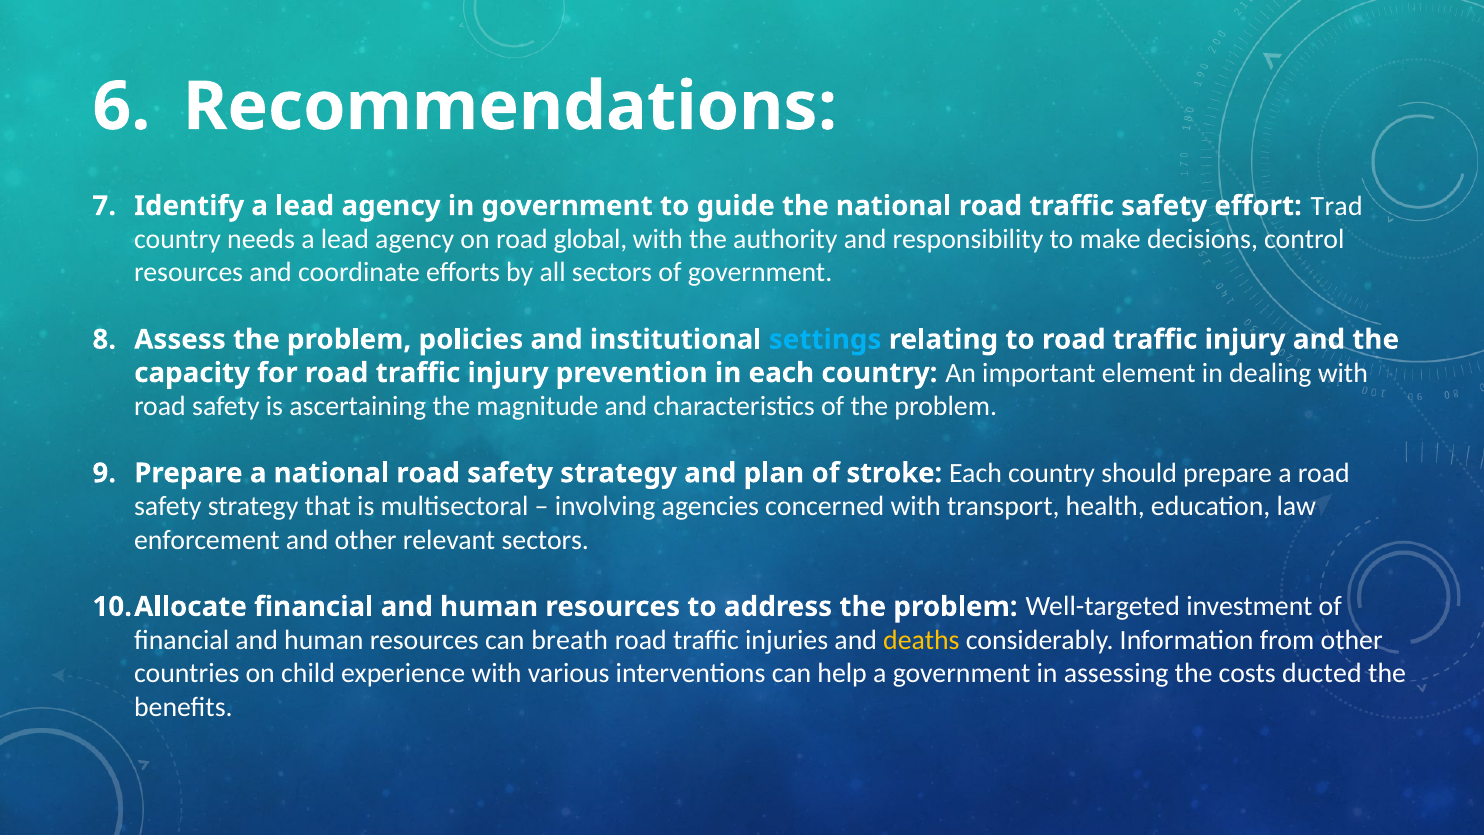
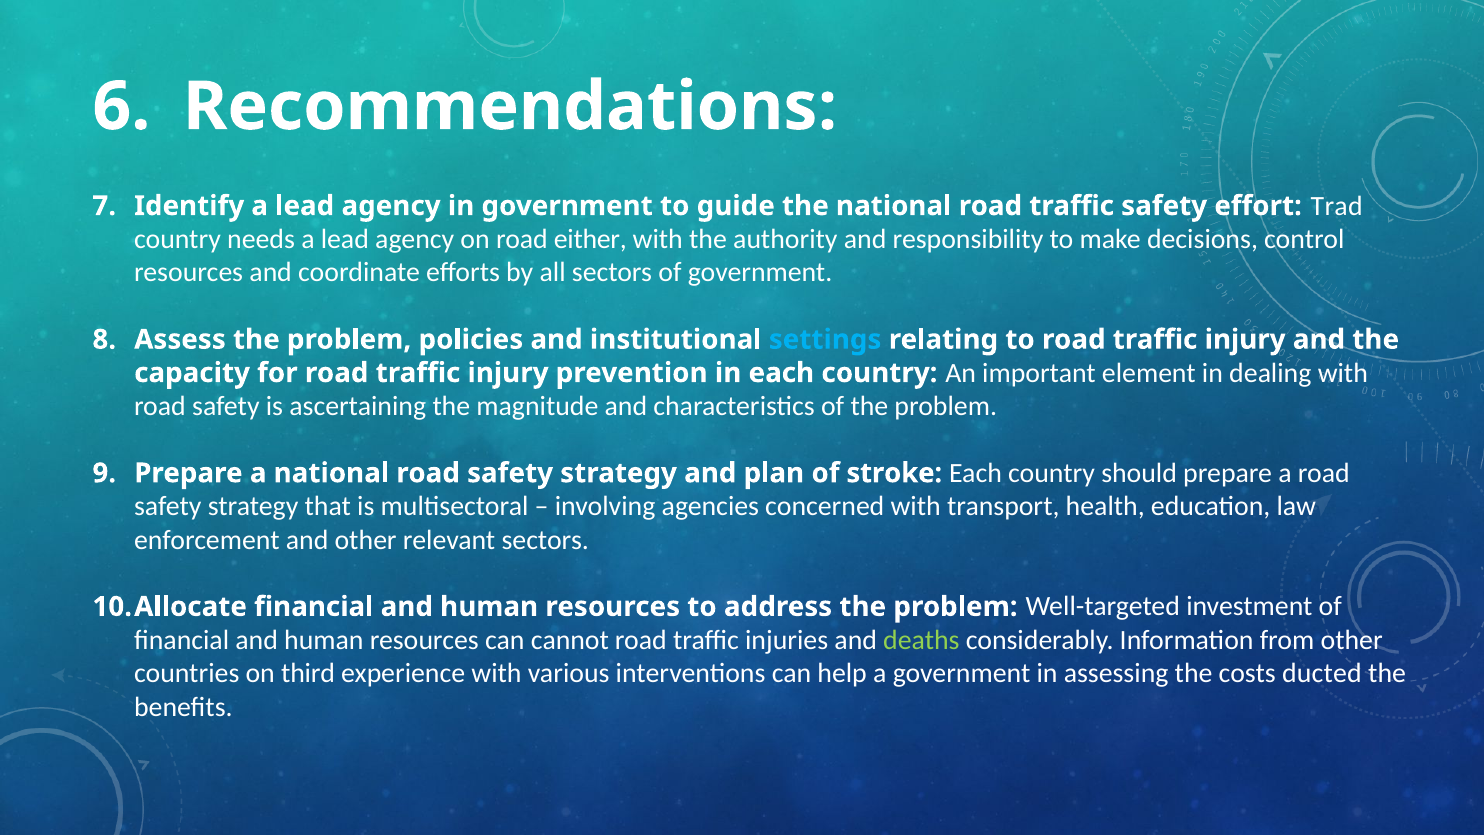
global: global -> either
breath: breath -> cannot
deaths colour: yellow -> light green
child: child -> third
